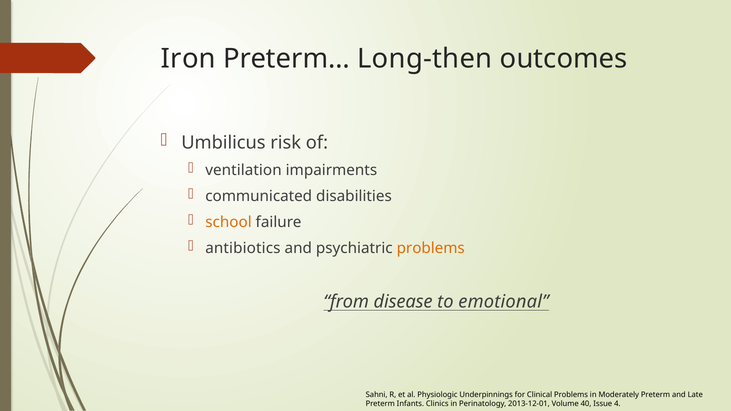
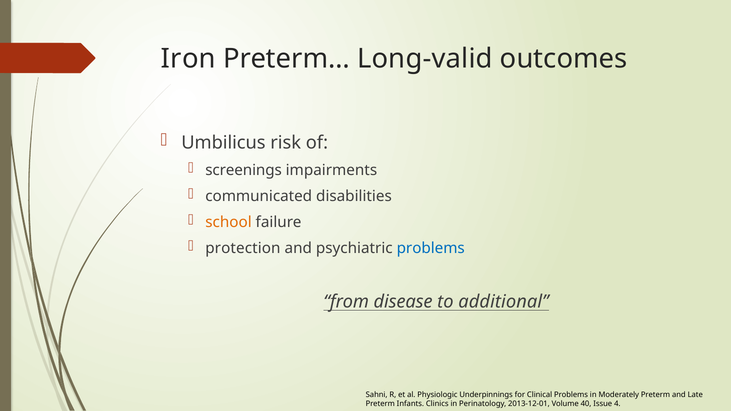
Long-then: Long-then -> Long-valid
ventilation: ventilation -> screenings
antibiotics: antibiotics -> protection
problems at (431, 248) colour: orange -> blue
emotional: emotional -> additional
